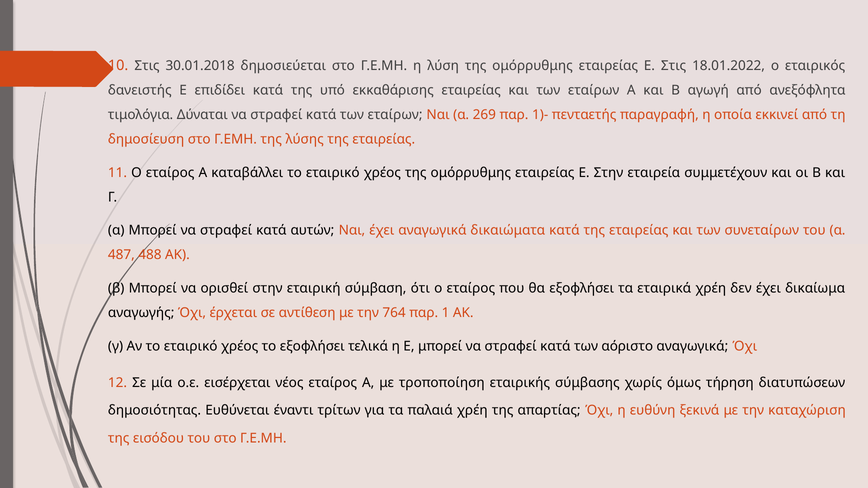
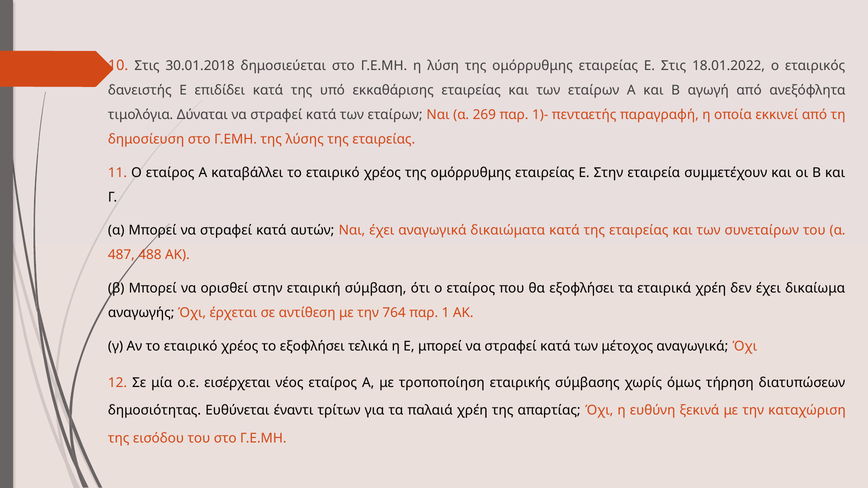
αόριστο: αόριστο -> μέτοχος
